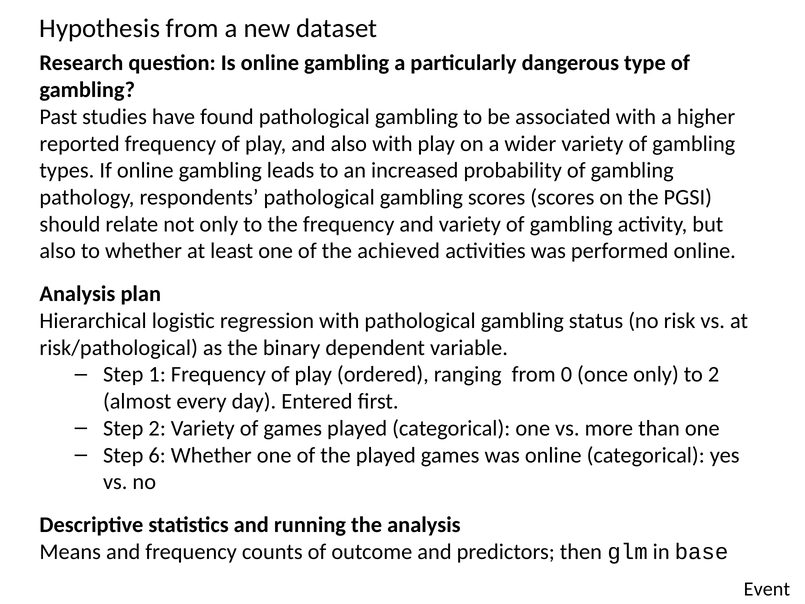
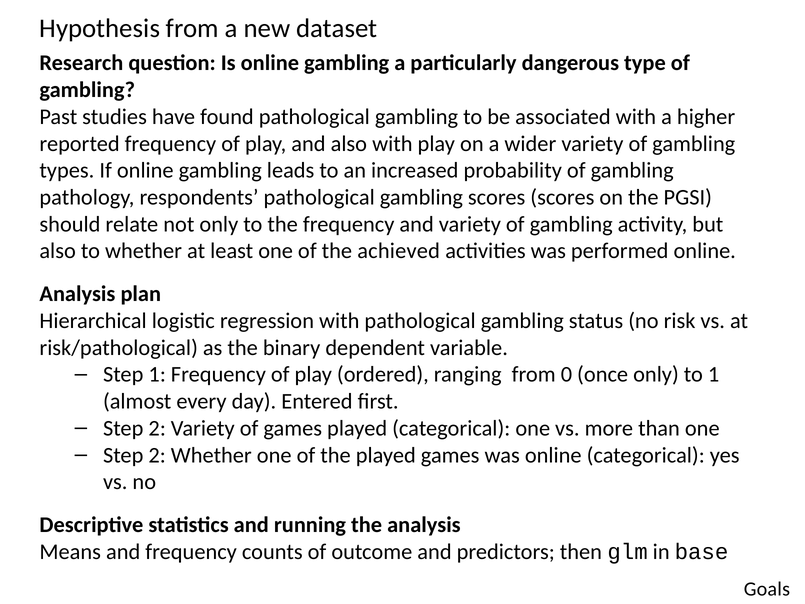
to 2: 2 -> 1
6 at (157, 455): 6 -> 2
Event: Event -> Goals
